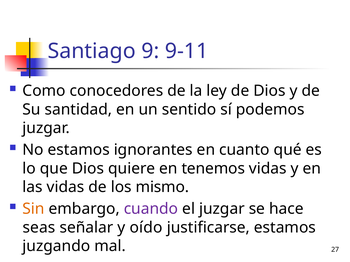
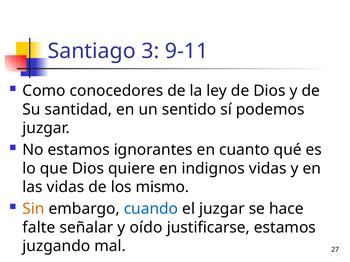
9: 9 -> 3
tenemos: tenemos -> indignos
cuando colour: purple -> blue
seas: seas -> falte
